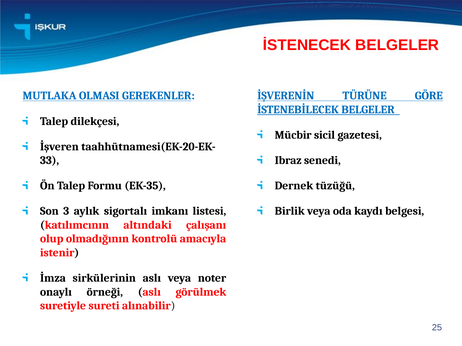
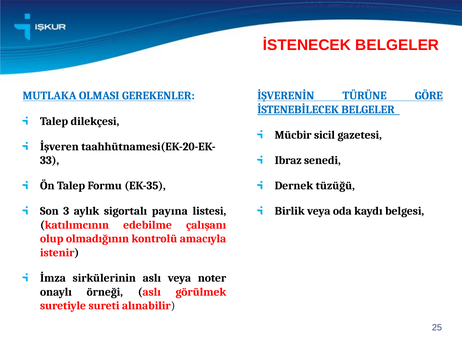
imkanı: imkanı -> payına
altındaki: altındaki -> edebilme
